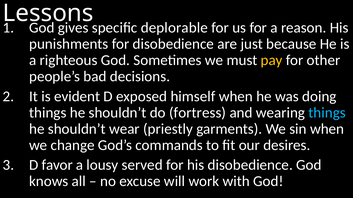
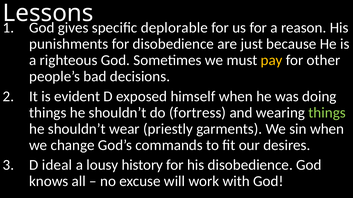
things at (327, 113) colour: light blue -> light green
favor: favor -> ideal
served: served -> history
